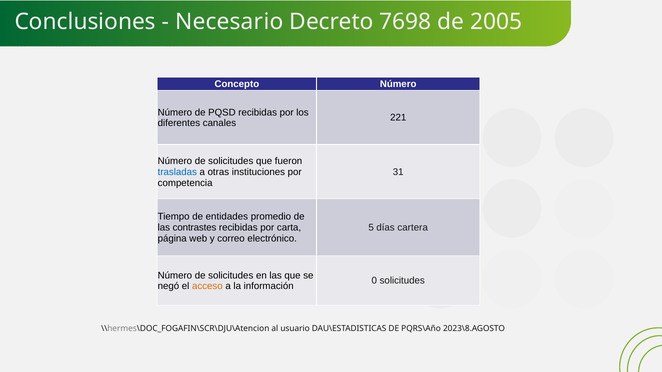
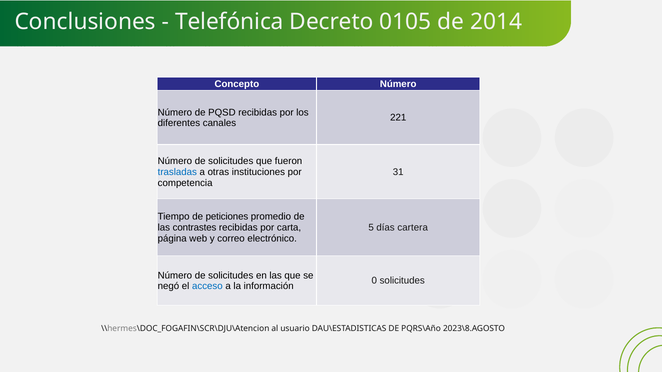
Necesario: Necesario -> Telefónica
7698: 7698 -> 0105
2005: 2005 -> 2014
entidades: entidades -> peticiones
acceso colour: orange -> blue
